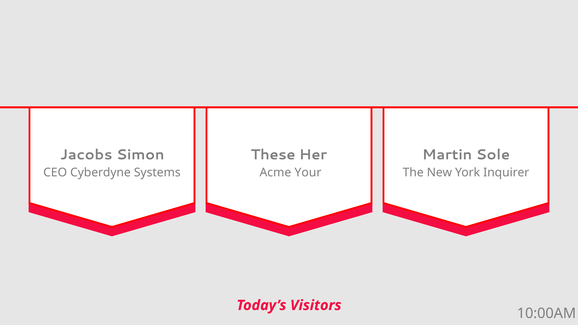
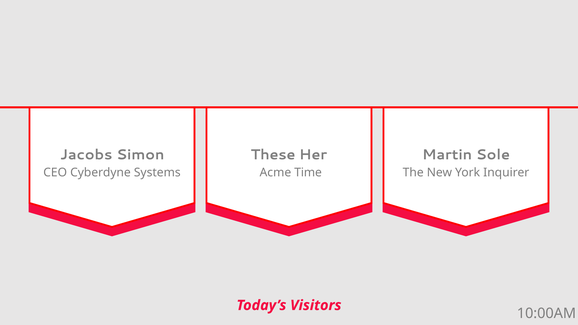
Your: Your -> Time
